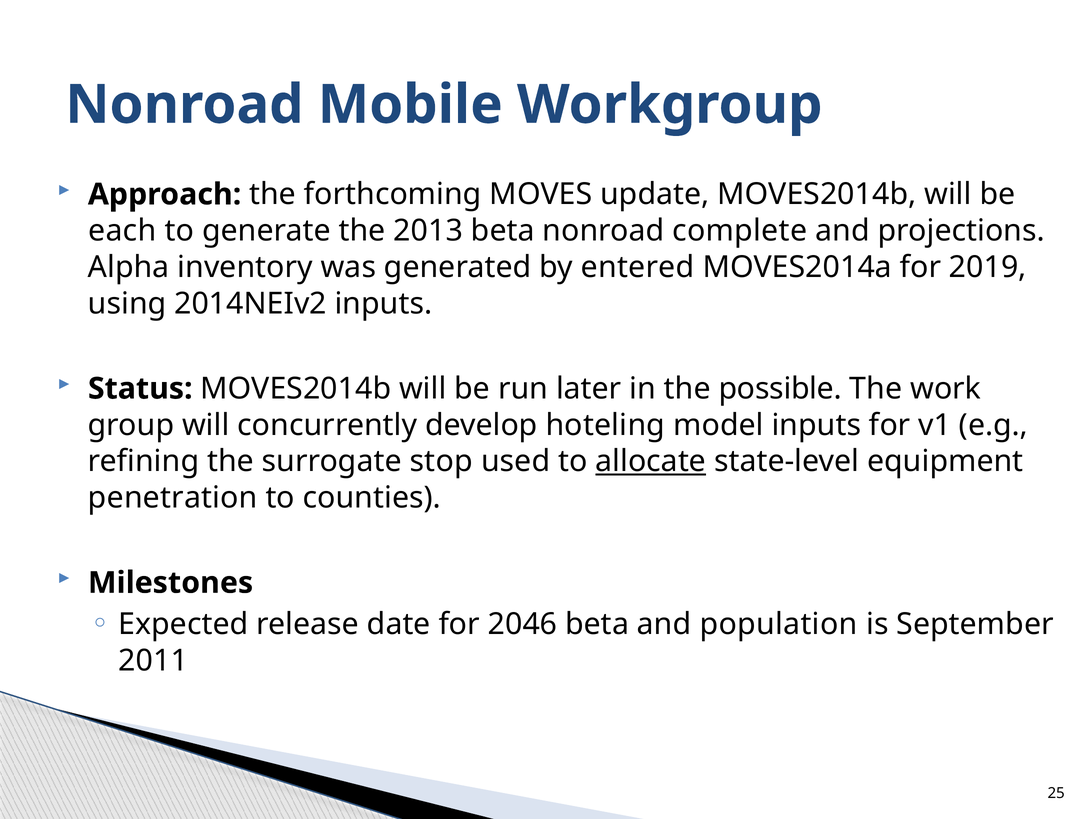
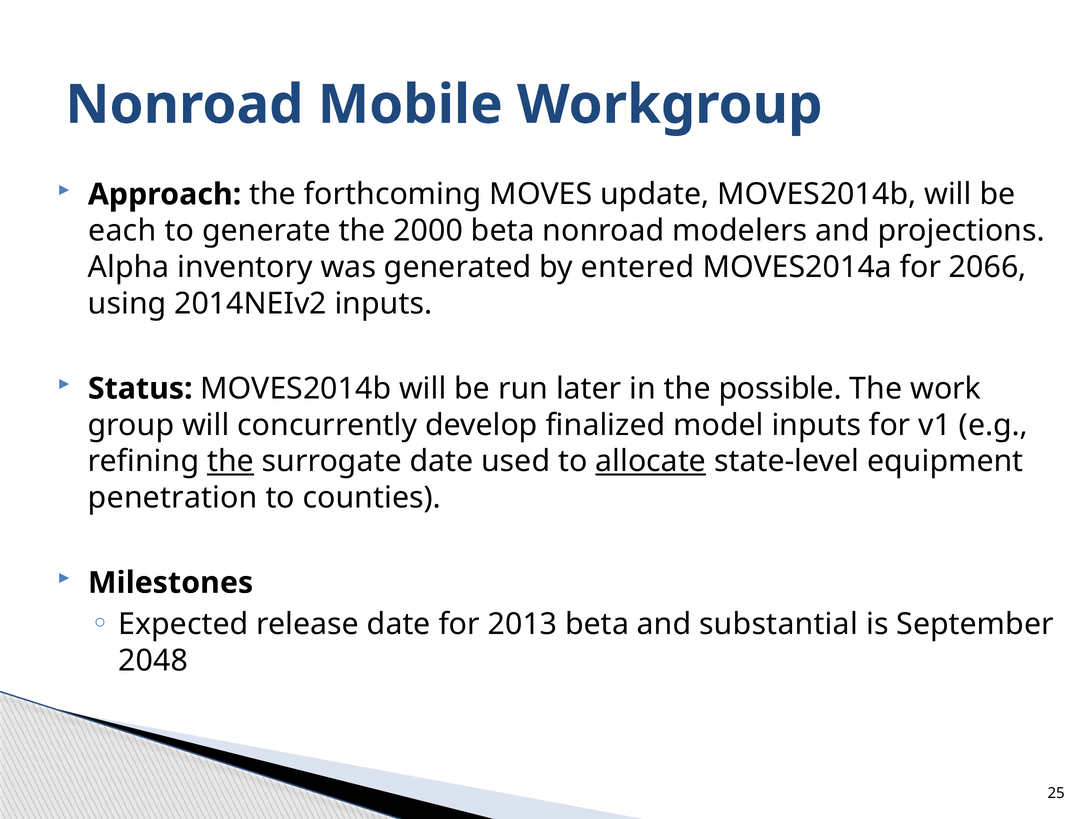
2013: 2013 -> 2000
complete: complete -> modelers
2019: 2019 -> 2066
hoteling: hoteling -> finalized
the at (230, 461) underline: none -> present
surrogate stop: stop -> date
2046: 2046 -> 2013
population: population -> substantial
2011: 2011 -> 2048
